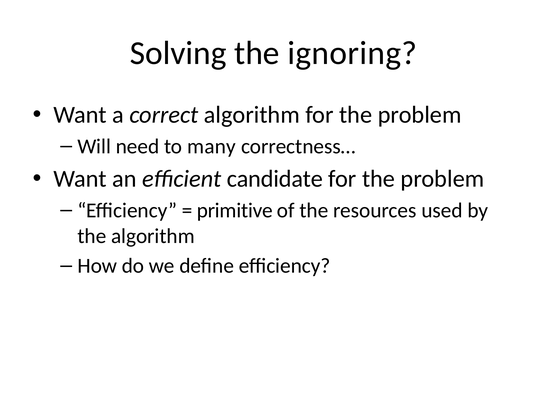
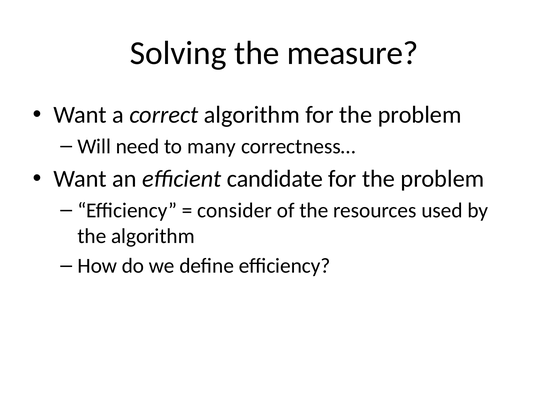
ignoring: ignoring -> measure
primitive: primitive -> consider
